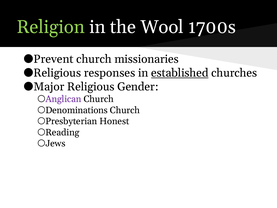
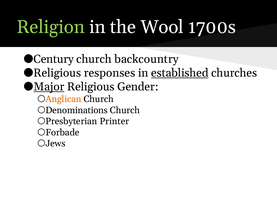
Prevent: Prevent -> Century
missionaries: missionaries -> backcountry
Major underline: none -> present
Anglican colour: purple -> orange
Honest: Honest -> Printer
Reading: Reading -> Forbade
